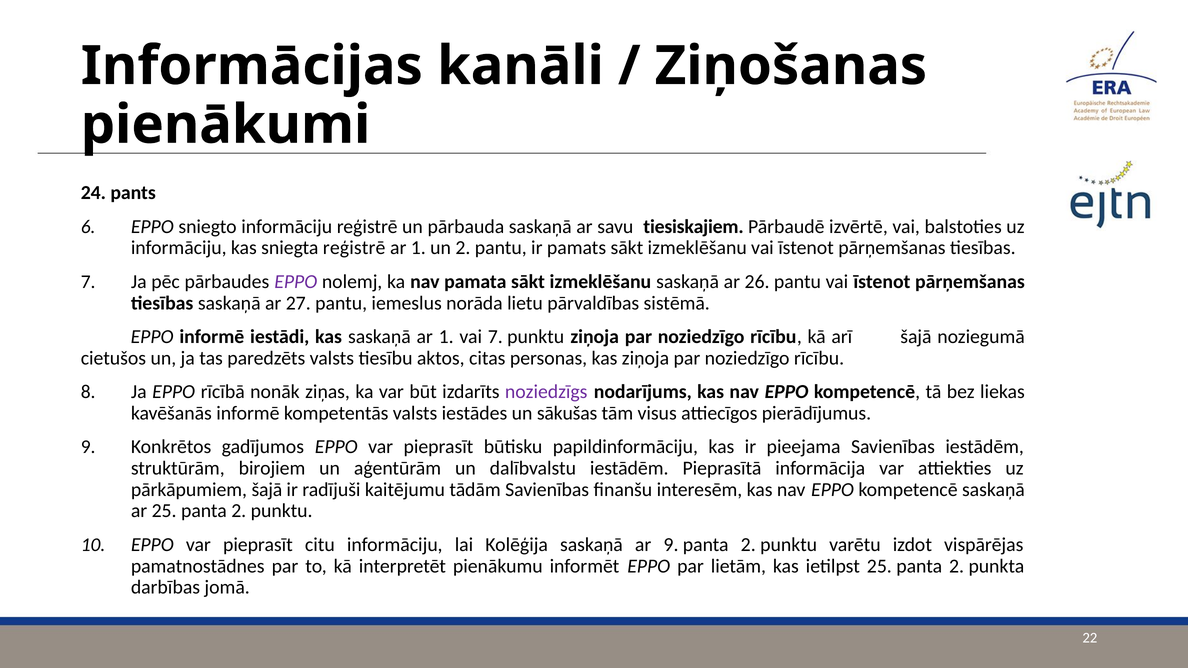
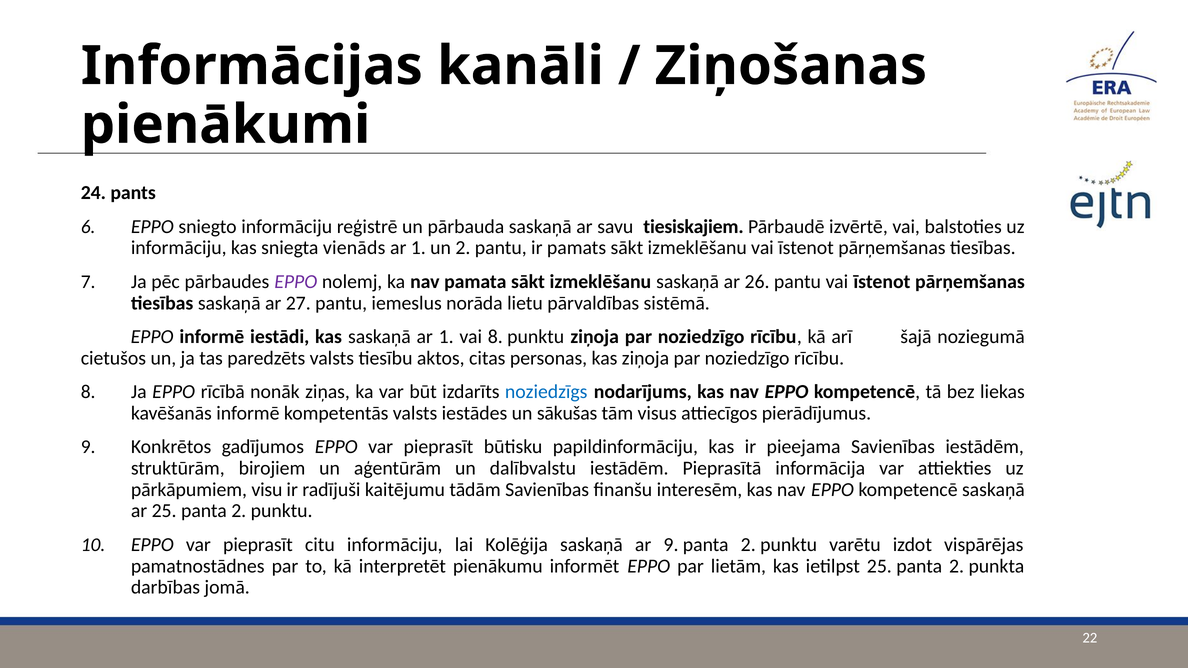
sniegta reģistrē: reģistrē -> vienāds
vai 7: 7 -> 8
noziedzīgs colour: purple -> blue
pārkāpumiem šajā: šajā -> visu
